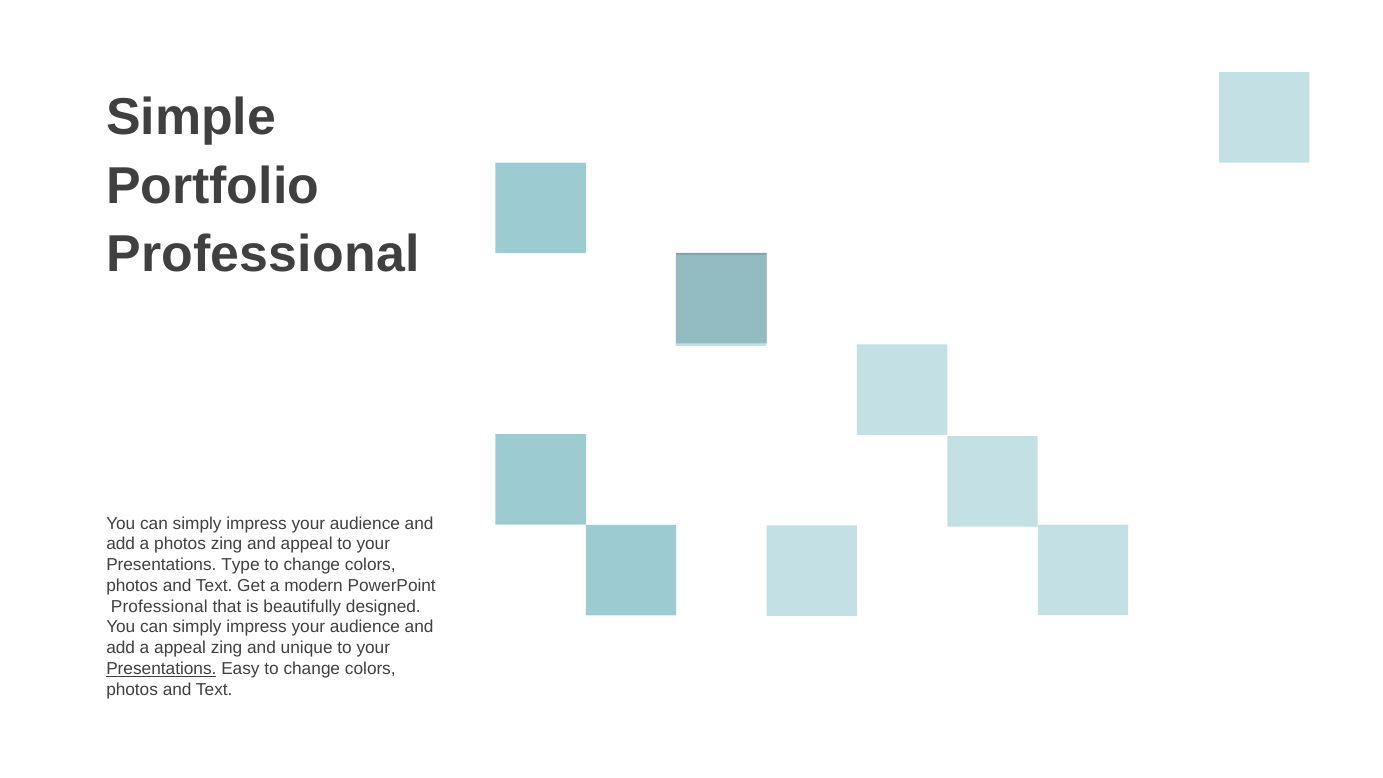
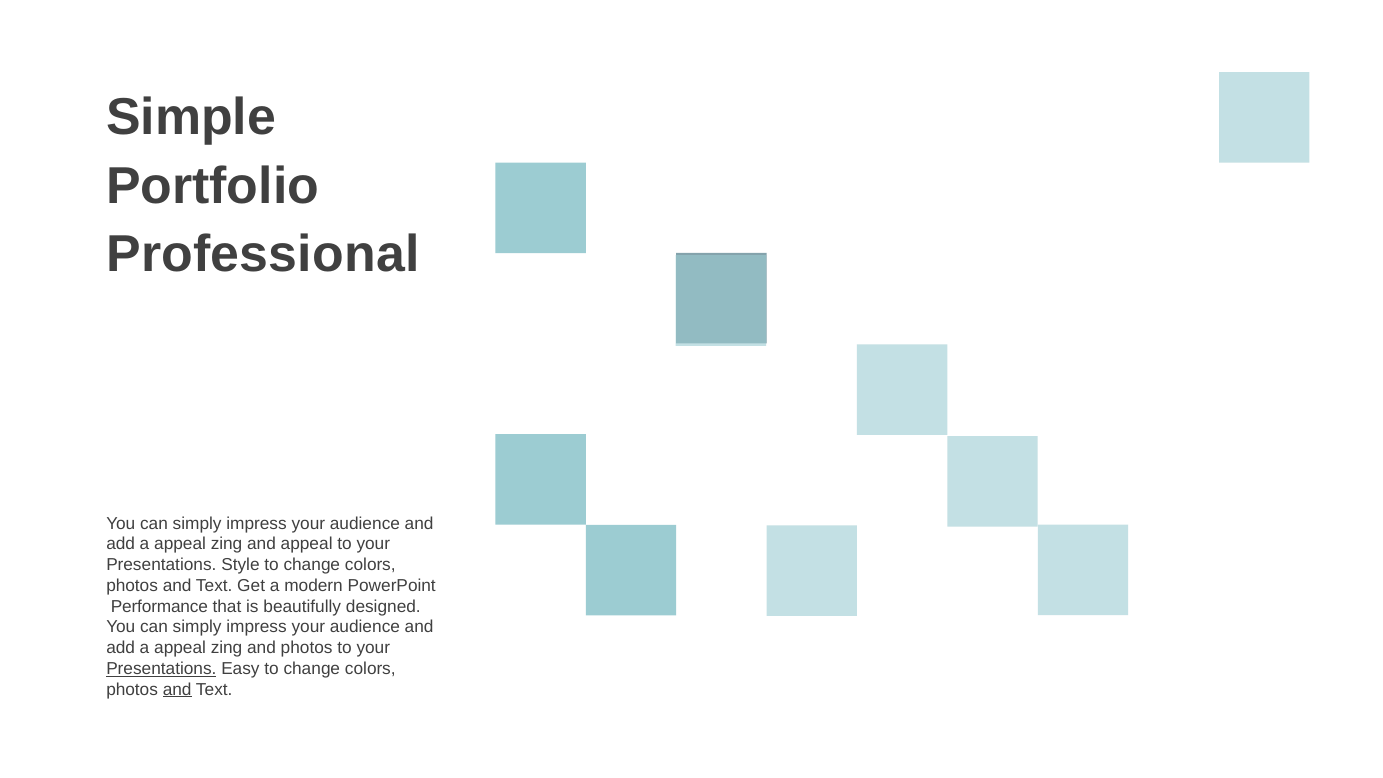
photos at (180, 544): photos -> appeal
Type: Type -> Style
Professional at (159, 606): Professional -> Performance
and unique: unique -> photos
and at (177, 689) underline: none -> present
